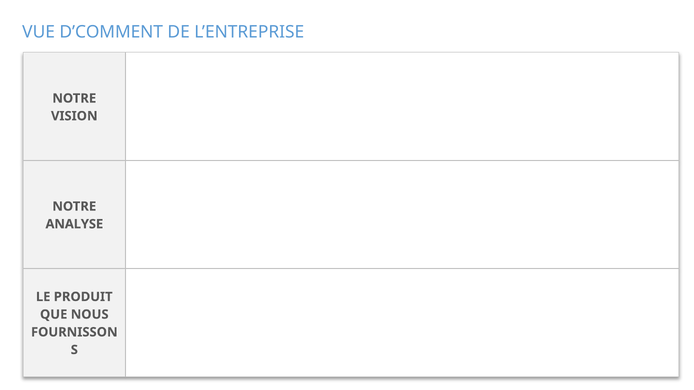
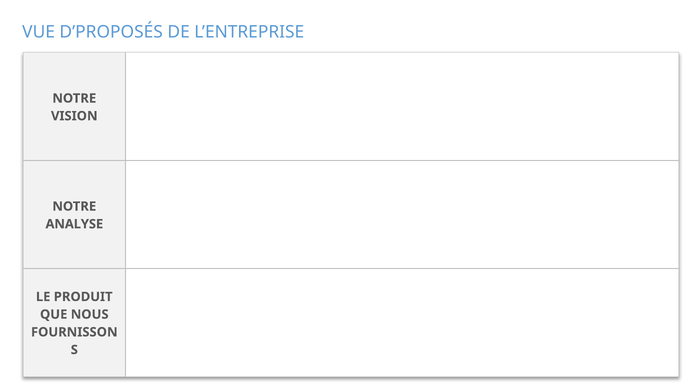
D’COMMENT: D’COMMENT -> D’PROPOSÉS
